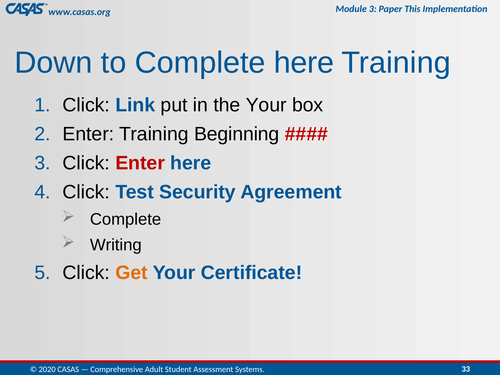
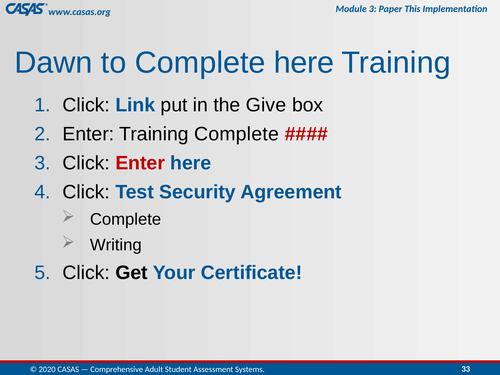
Down: Down -> Dawn
the Your: Your -> Give
Training Beginning: Beginning -> Complete
Get colour: orange -> black
